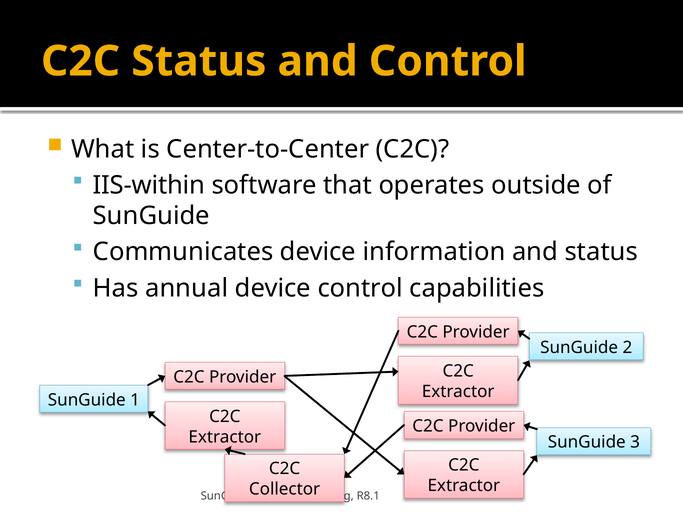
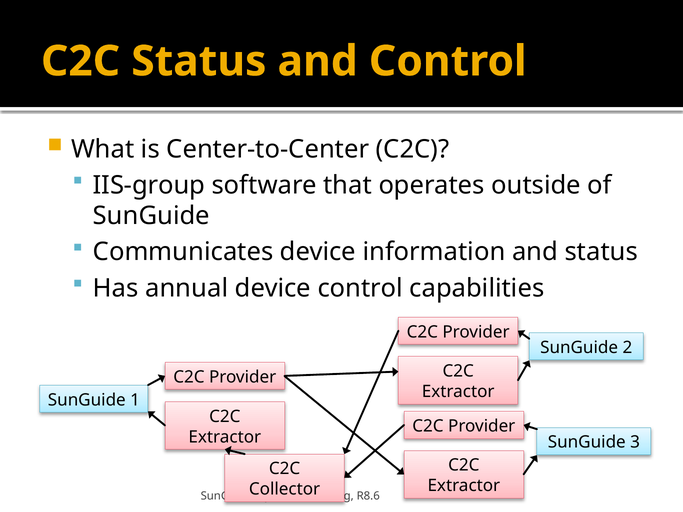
IIS-within: IIS-within -> IIS-group
R8.1: R8.1 -> R8.6
